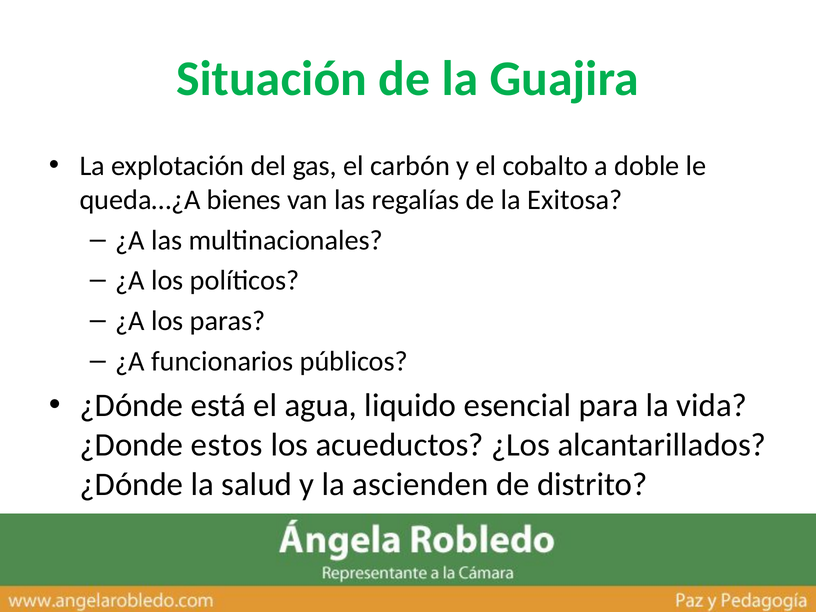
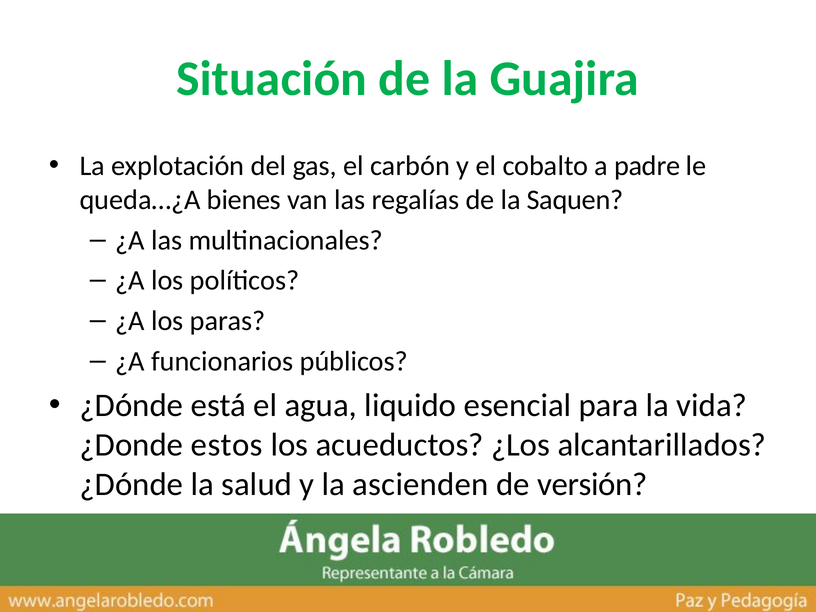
doble: doble -> padre
Exitosa: Exitosa -> Saquen
distrito: distrito -> versión
